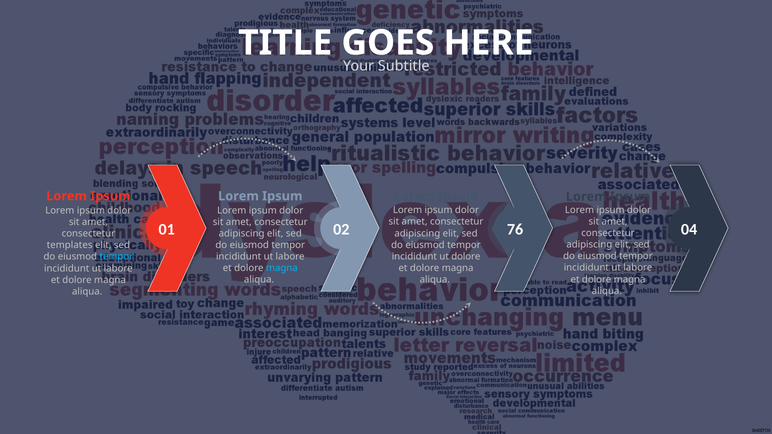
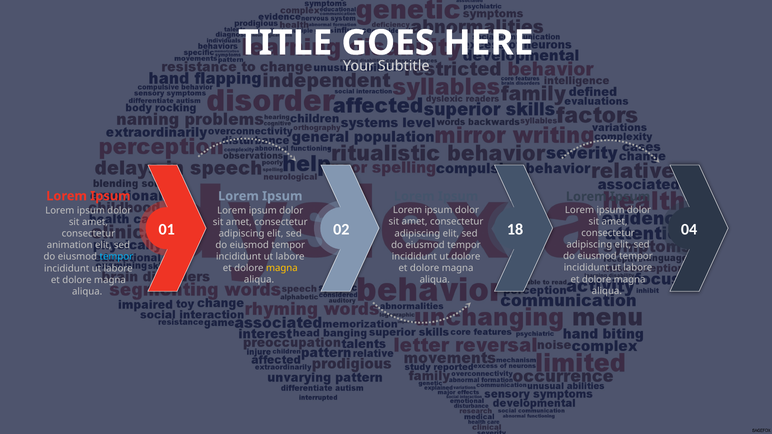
76: 76 -> 18
templates: templates -> animation
magna at (282, 268) colour: light blue -> yellow
